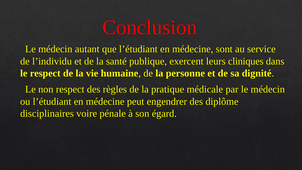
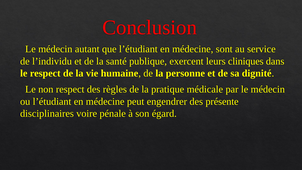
diplôme: diplôme -> présente
